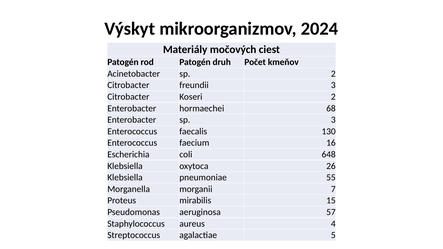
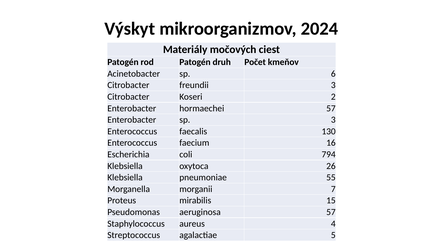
sp 2: 2 -> 6
hormaechei 68: 68 -> 57
648: 648 -> 794
